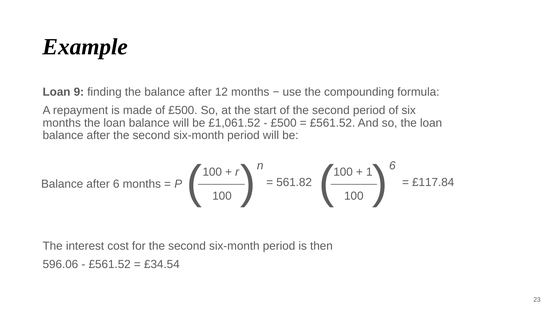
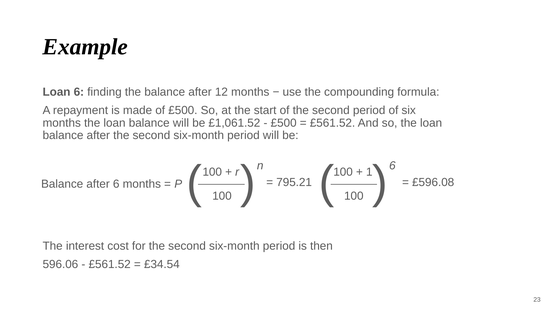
Loan 9: 9 -> 6
561.82: 561.82 -> 795.21
£117.84: £117.84 -> £596.08
